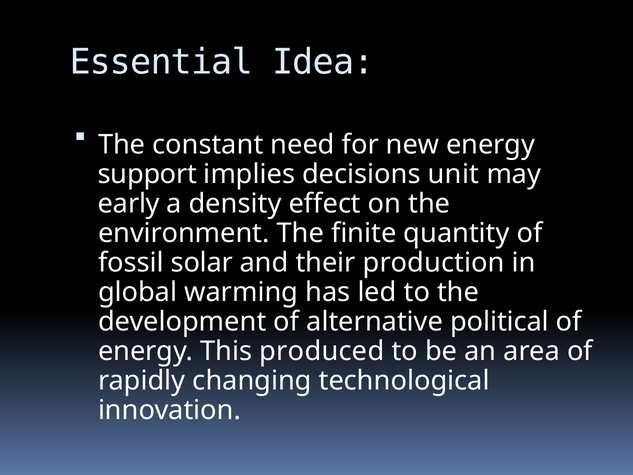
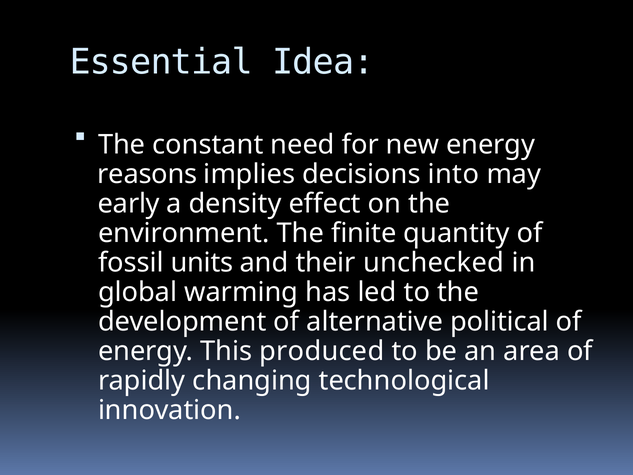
support: support -> reasons
unit: unit -> into
solar: solar -> units
production: production -> unchecked
